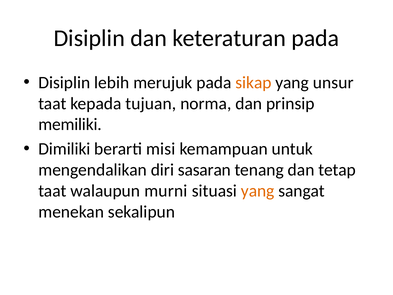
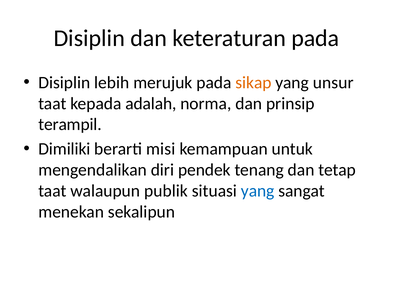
tujuan: tujuan -> adalah
memiliki: memiliki -> terampil
sasaran: sasaran -> pendek
murni: murni -> publik
yang at (258, 191) colour: orange -> blue
